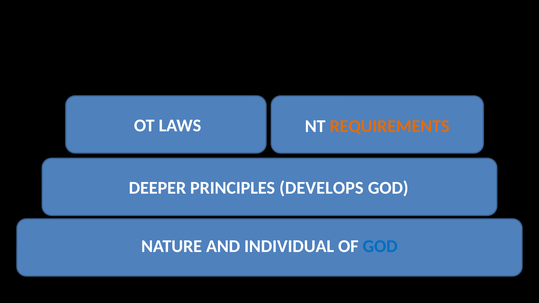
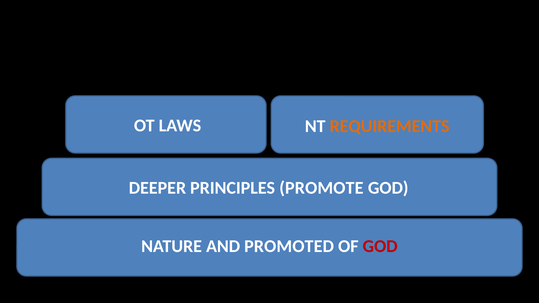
DEVELOPS: DEVELOPS -> PROMOTE
INDIVIDUAL: INDIVIDUAL -> PROMOTED
GOD at (380, 246) colour: blue -> red
